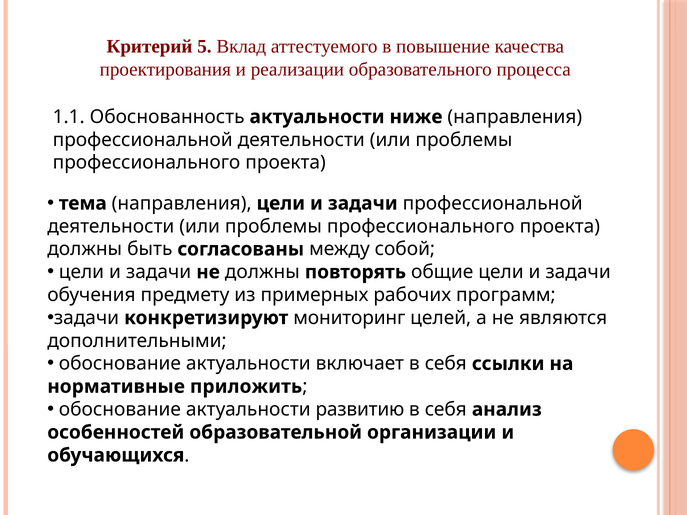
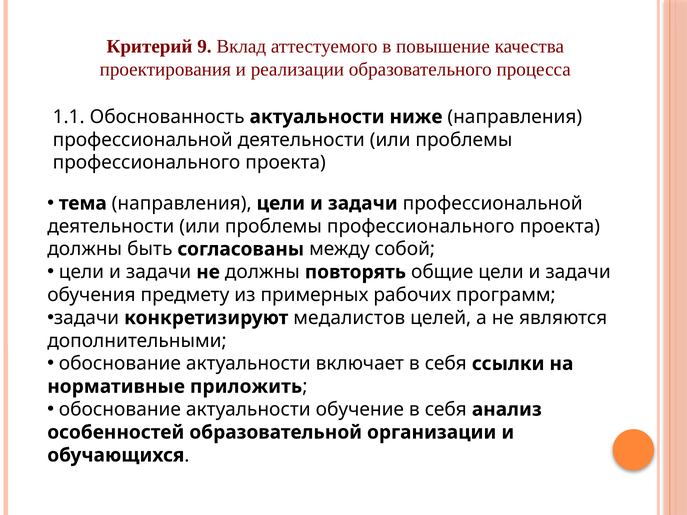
5: 5 -> 9
мониторинг: мониторинг -> медалистов
развитию: развитию -> обучение
